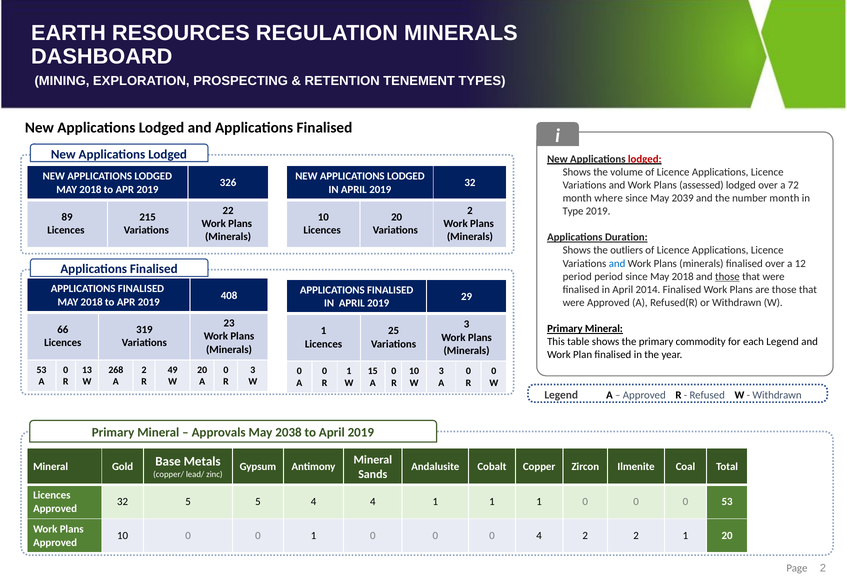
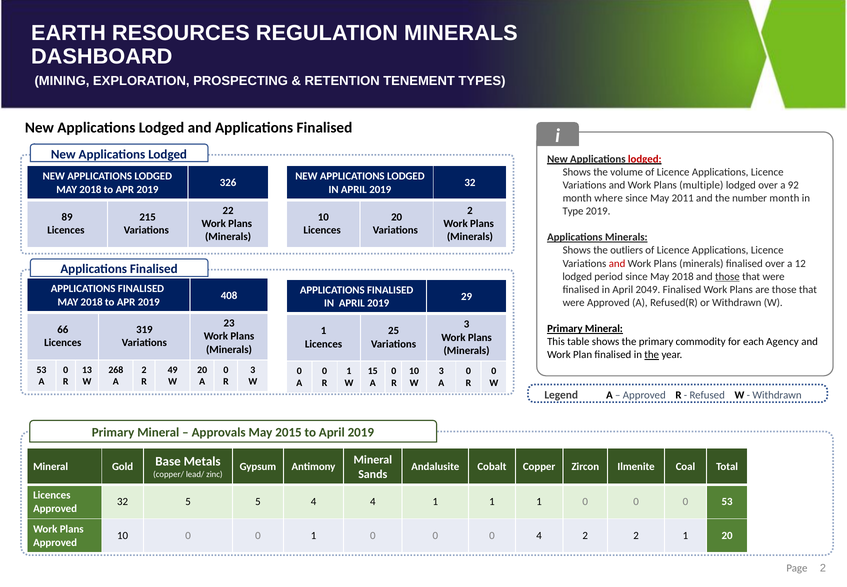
assessed: assessed -> multiple
72: 72 -> 92
2039: 2039 -> 2011
Applications Duration: Duration -> Minerals
and at (617, 263) colour: blue -> red
period at (577, 276): period -> lodged
2014: 2014 -> 2049
each Legend: Legend -> Agency
the at (652, 355) underline: none -> present
2038: 2038 -> 2015
